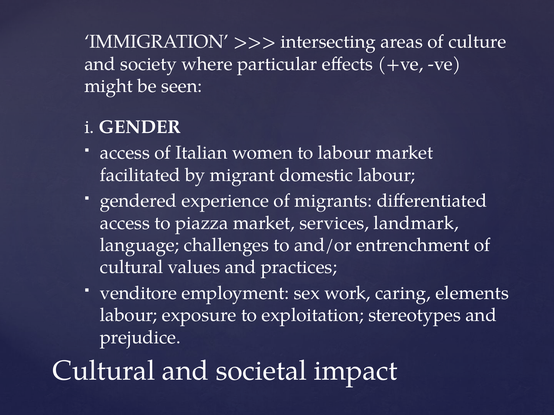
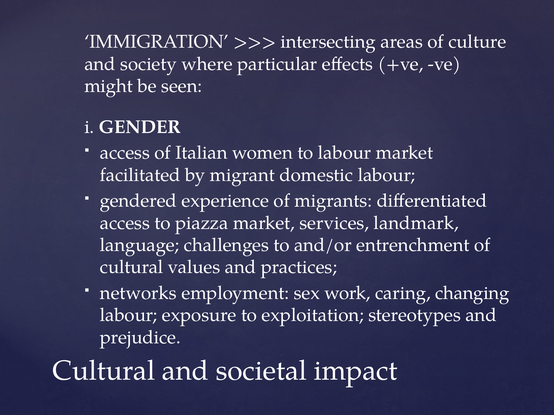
venditore: venditore -> networks
elements: elements -> changing
